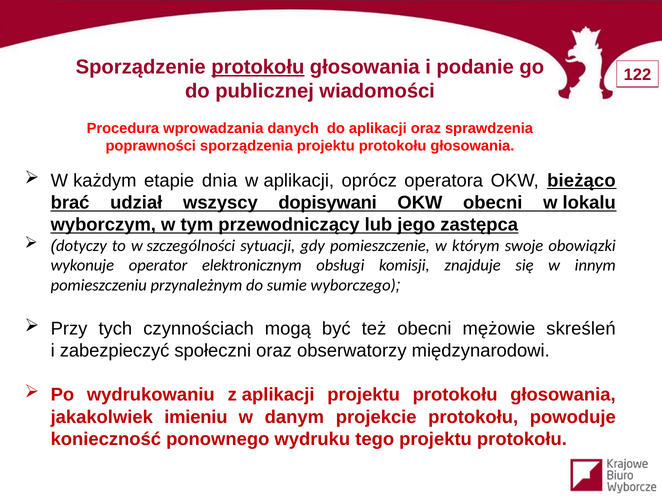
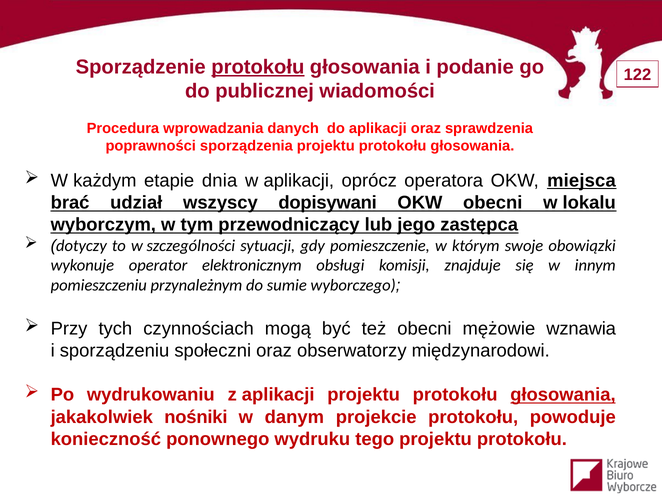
bieżąco: bieżąco -> miejsca
skreśleń: skreśleń -> wznawia
zabezpieczyć: zabezpieczyć -> sporządzeniu
głosowania at (563, 394) underline: none -> present
imieniu: imieniu -> nośniki
